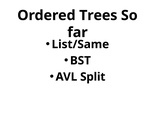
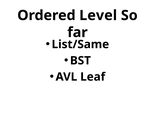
Trees: Trees -> Level
Split: Split -> Leaf
